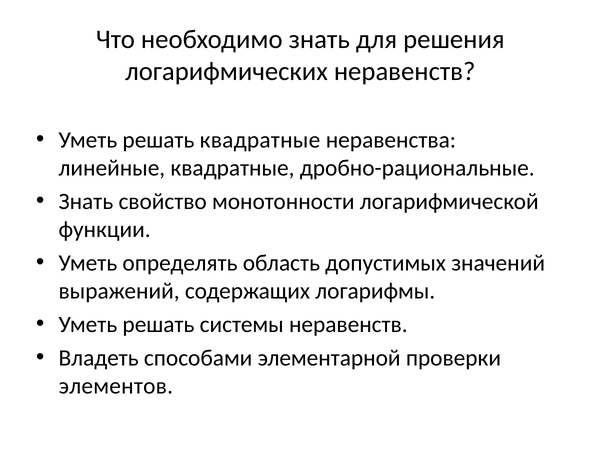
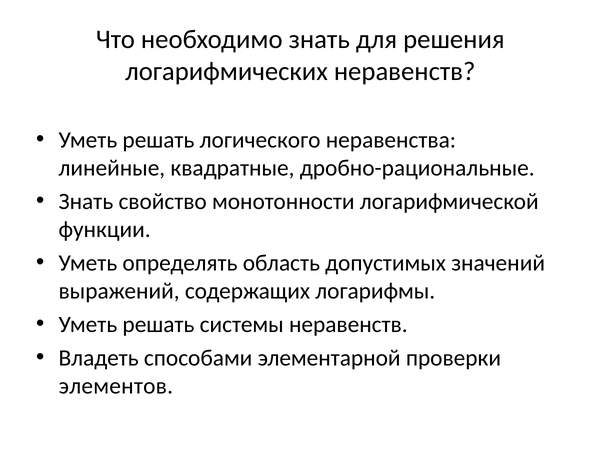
решать квадратные: квадратные -> логического
